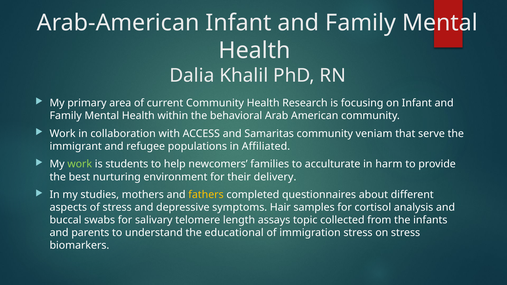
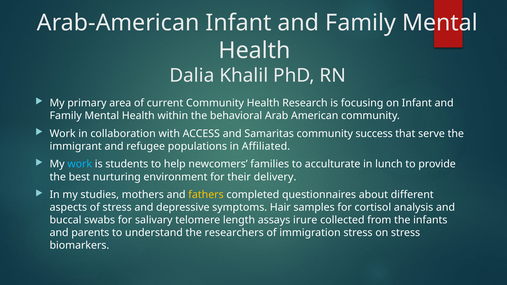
veniam: veniam -> success
work at (80, 164) colour: light green -> light blue
harm: harm -> lunch
topic: topic -> irure
educational: educational -> researchers
